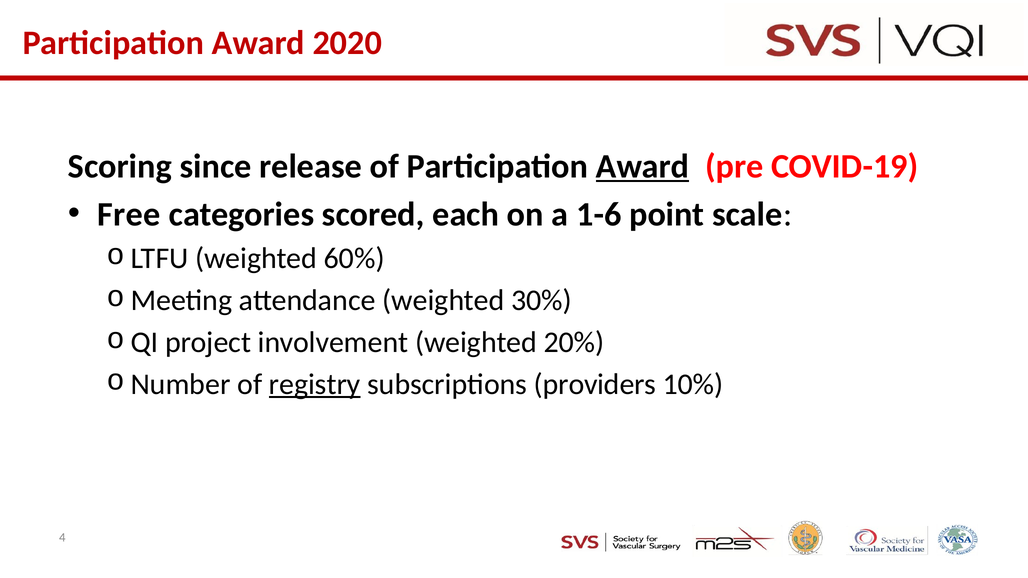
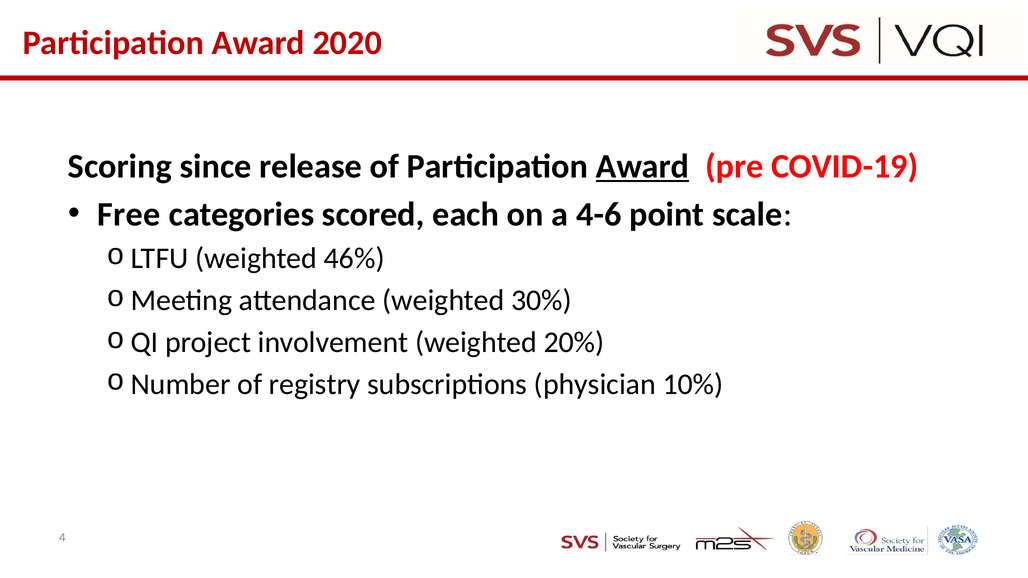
1-6: 1-6 -> 4-6
60%: 60% -> 46%
registry underline: present -> none
providers: providers -> physician
